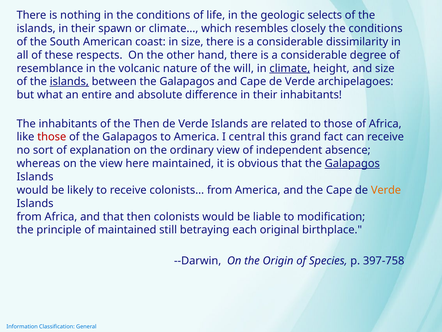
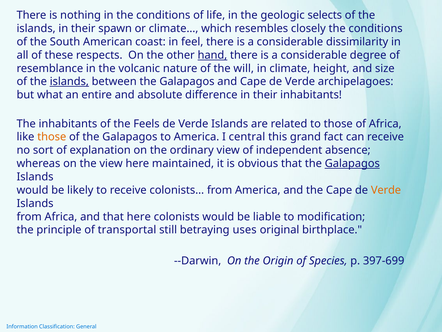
in size: size -> feel
hand underline: none -> present
climate at (290, 68) underline: present -> none
the Then: Then -> Feels
those at (52, 137) colour: red -> orange
that then: then -> here
of maintained: maintained -> transportal
each: each -> uses
397-758: 397-758 -> 397-699
